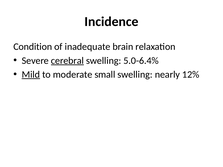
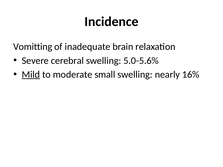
Condition: Condition -> Vomitting
cerebral underline: present -> none
5.0-6.4%: 5.0-6.4% -> 5.0-5.6%
12%: 12% -> 16%
